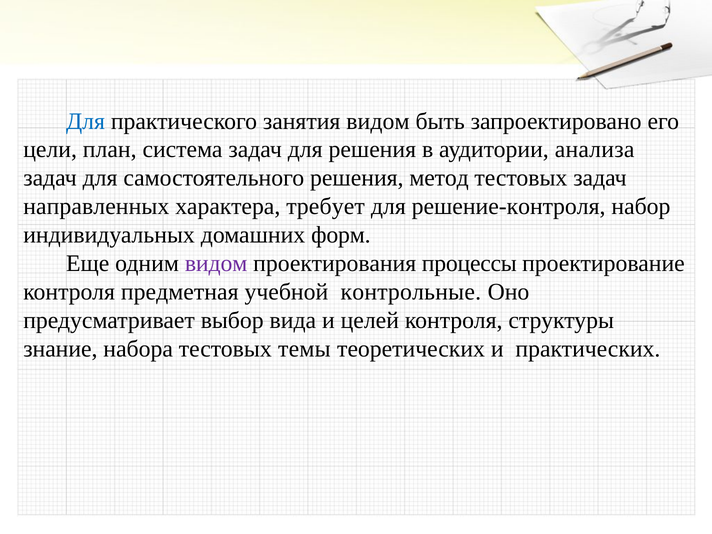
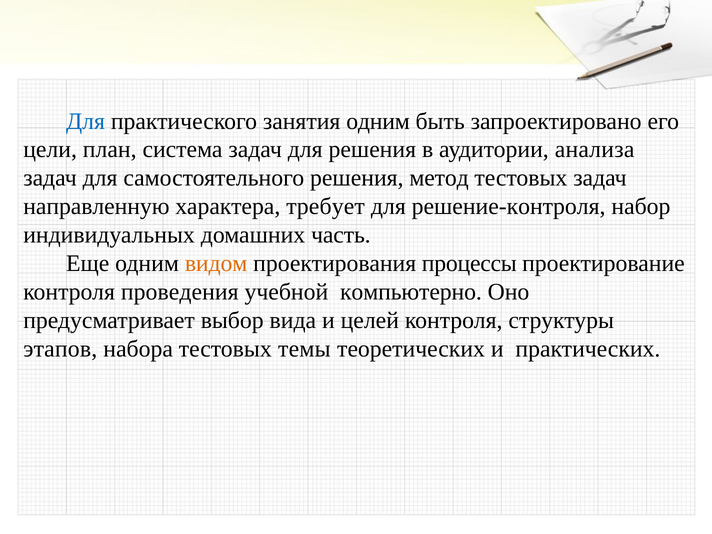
занятия видом: видом -> одним
направленных: направленных -> направленную
форм: форм -> часть
видом at (216, 264) colour: purple -> orange
предметная: предметная -> проведения
контрольные: контрольные -> компьютерно
знание: знание -> этапов
